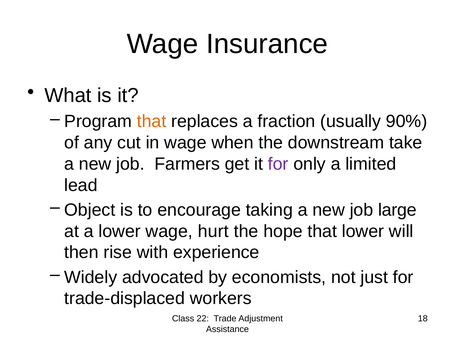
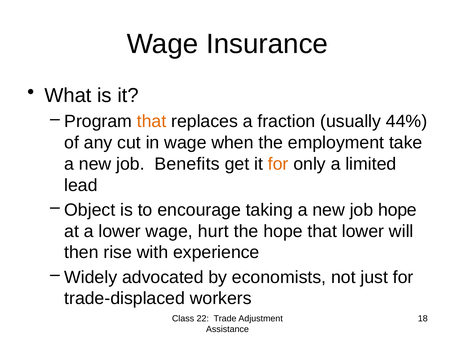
90%: 90% -> 44%
downstream: downstream -> employment
Farmers: Farmers -> Benefits
for at (278, 164) colour: purple -> orange
job large: large -> hope
